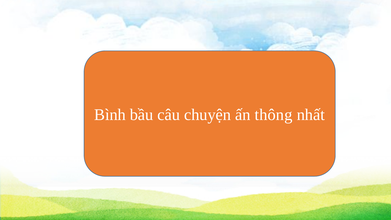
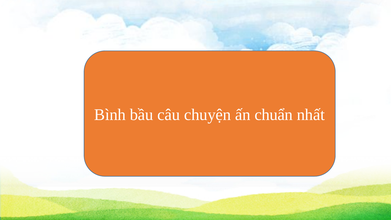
thông: thông -> chuẩn
